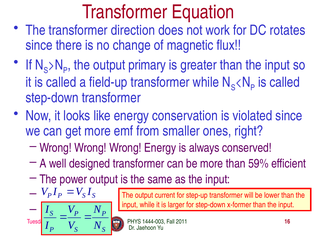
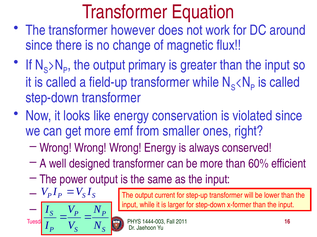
direction: direction -> however
rotates: rotates -> around
59%: 59% -> 60%
